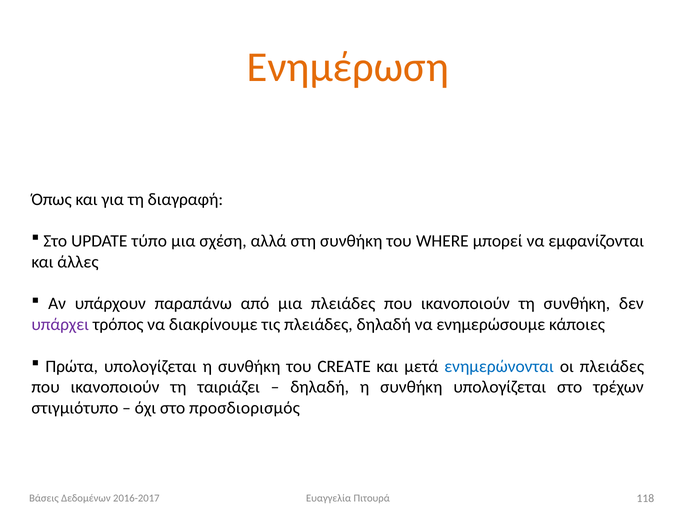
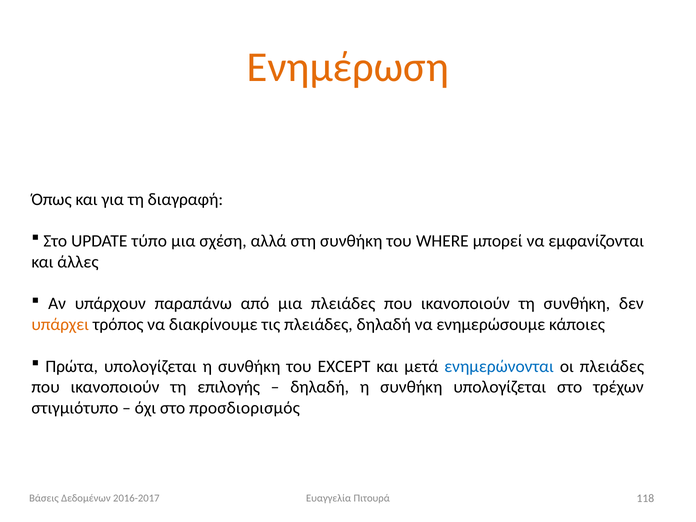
υπάρχει colour: purple -> orange
CREATE: CREATE -> EXCEPT
ταιριάζει: ταιριάζει -> επιλογής
